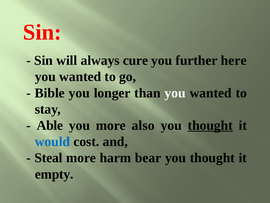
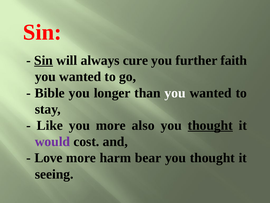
Sin at (44, 60) underline: none -> present
here: here -> faith
Able: Able -> Like
would colour: blue -> purple
Steal: Steal -> Love
empty: empty -> seeing
